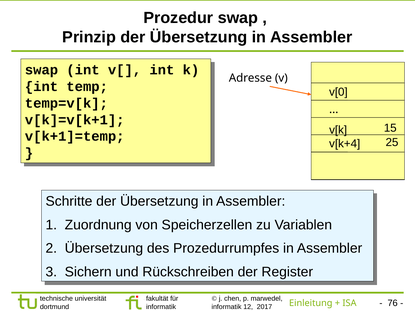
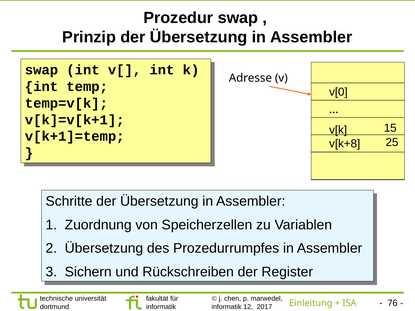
v[k+4: v[k+4 -> v[k+8
